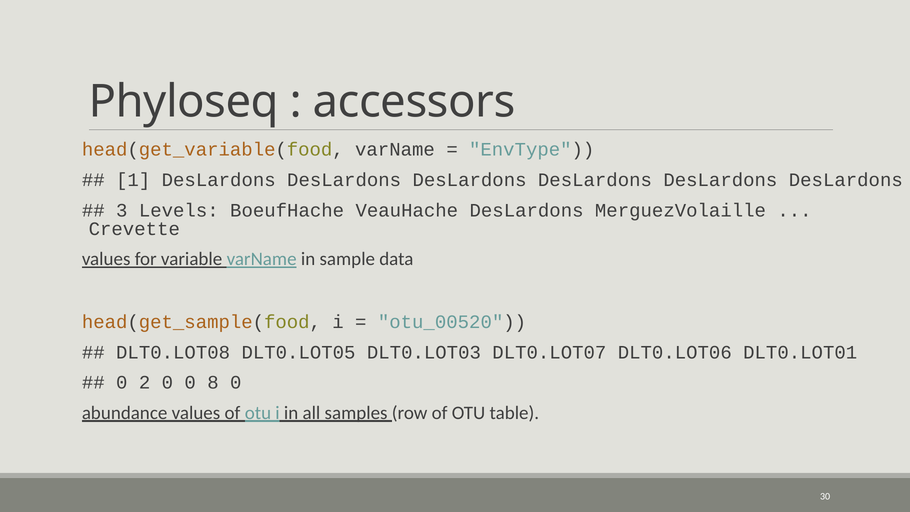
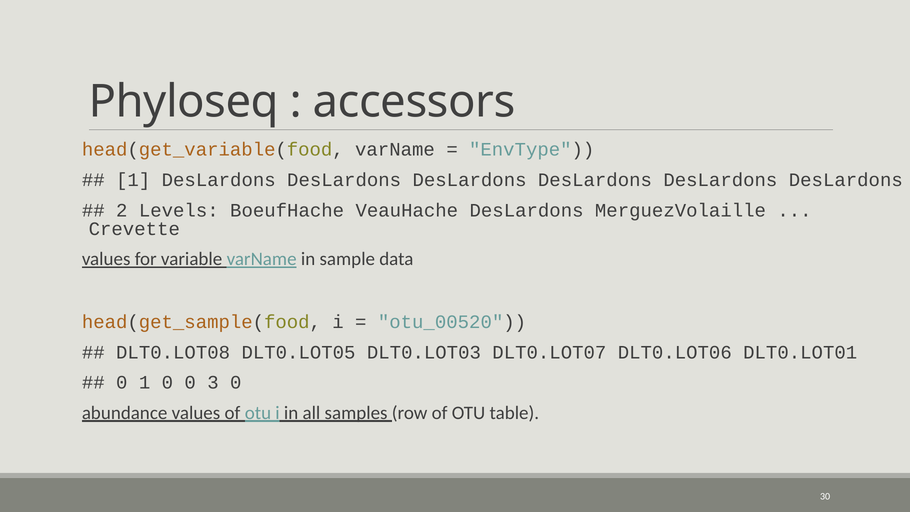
3: 3 -> 2
0 2: 2 -> 1
8: 8 -> 3
